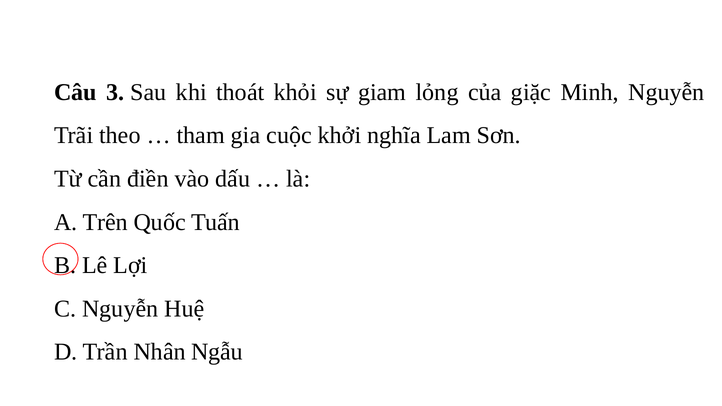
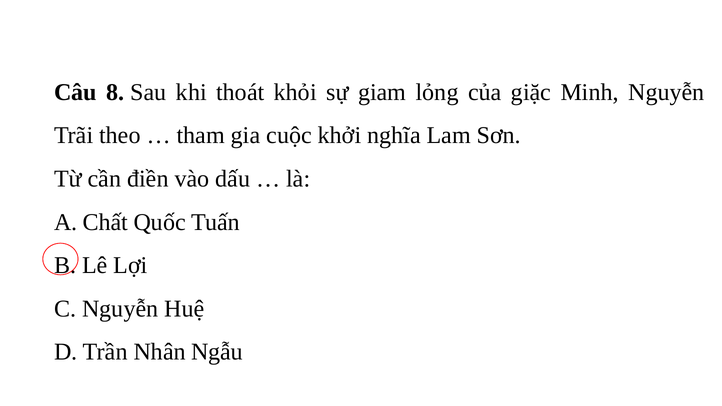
3: 3 -> 8
Trên: Trên -> Chất
